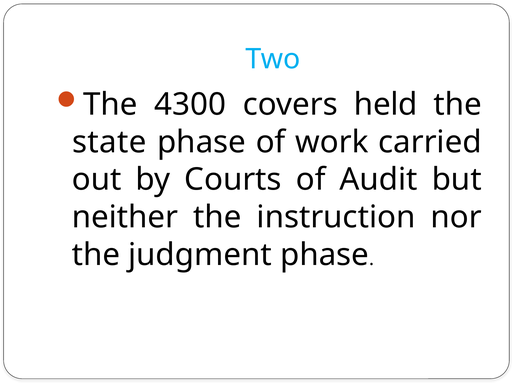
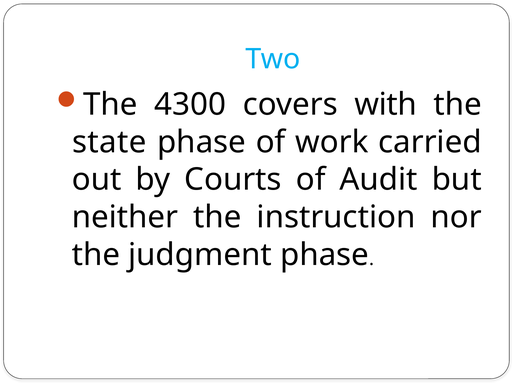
held: held -> with
